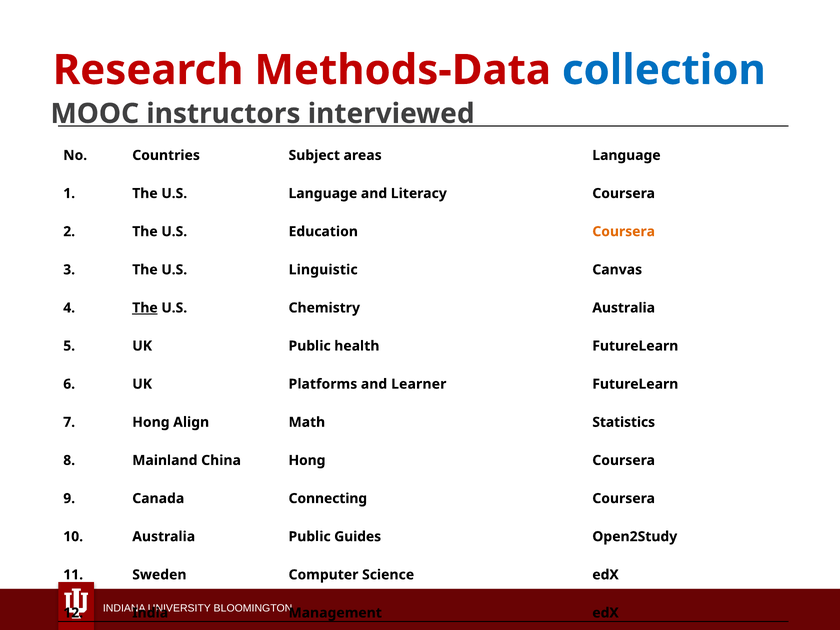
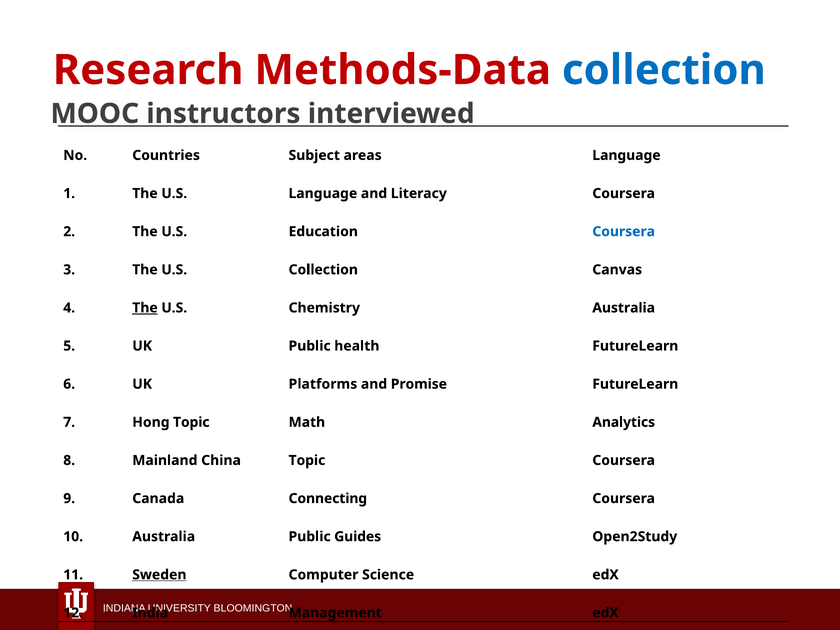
Coursera at (624, 232) colour: orange -> blue
U.S Linguistic: Linguistic -> Collection
Learner: Learner -> Promise
Hong Align: Align -> Topic
Statistics: Statistics -> Analytics
China Hong: Hong -> Topic
Sweden underline: none -> present
